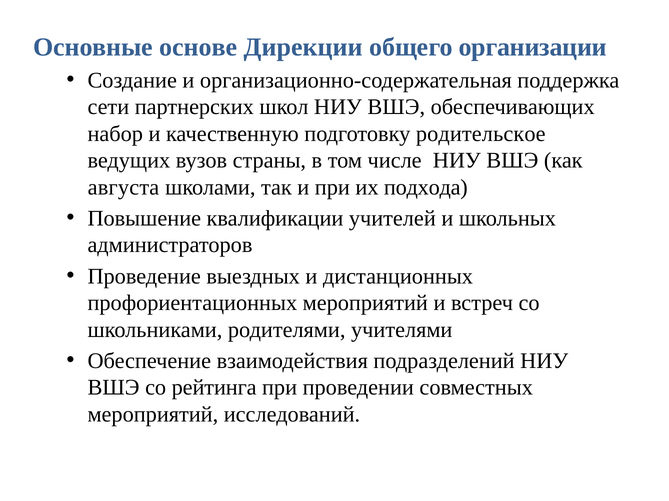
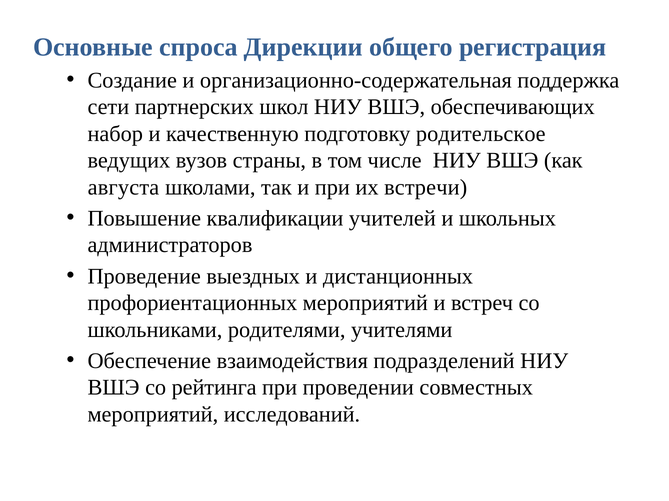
основе: основе -> спроса
организации: организации -> регистрация
подхода: подхода -> встречи
